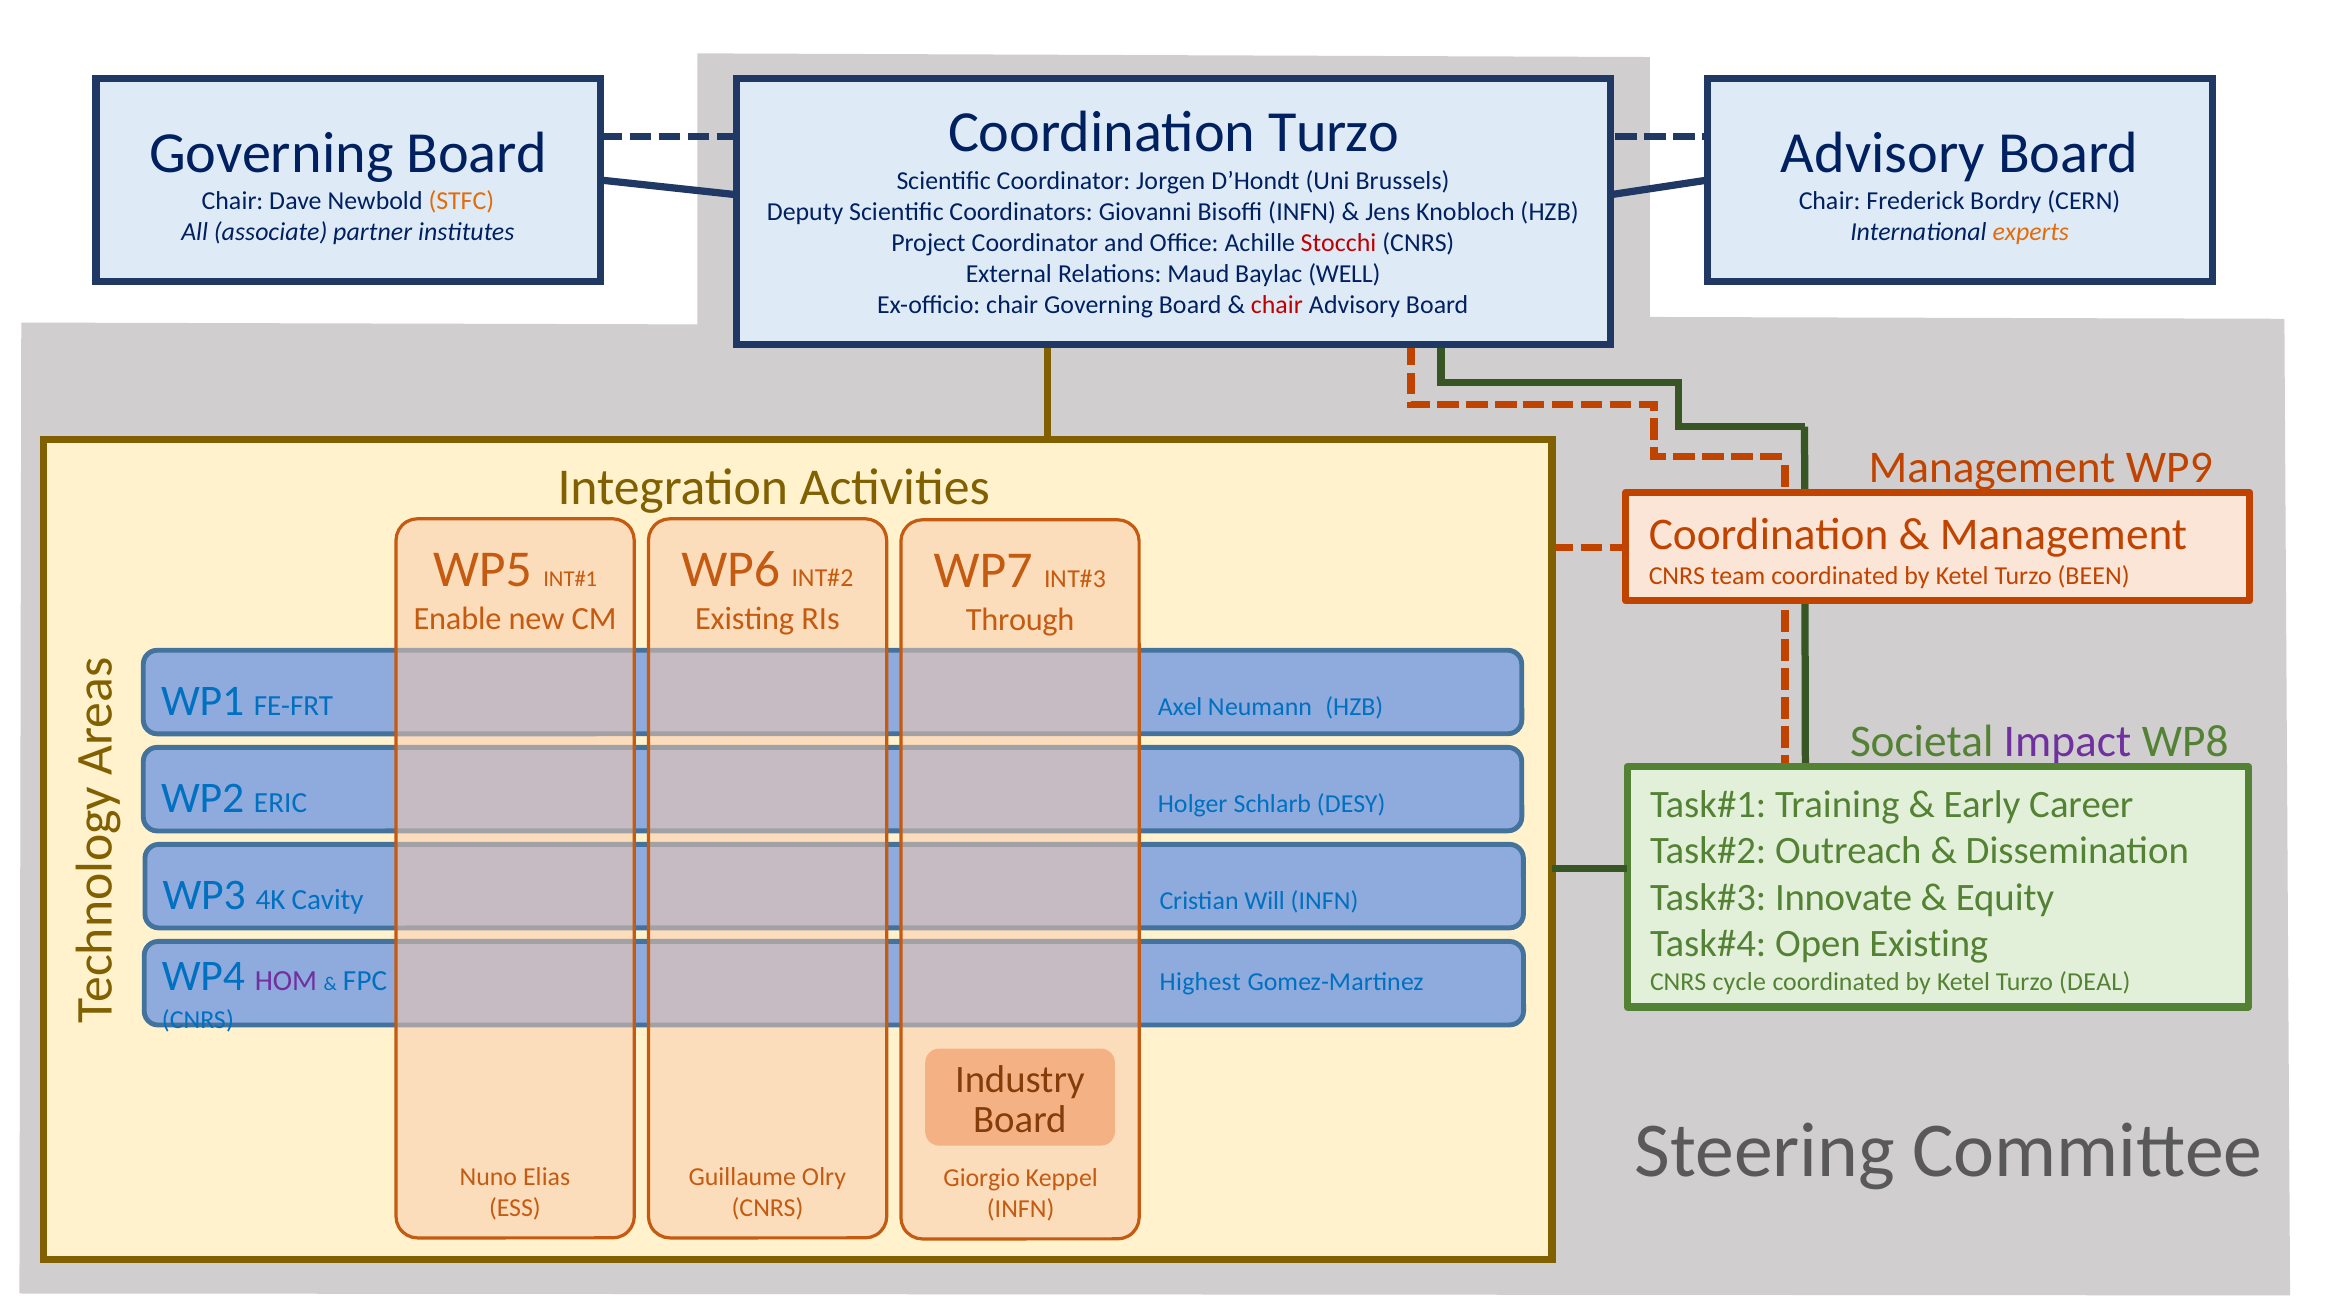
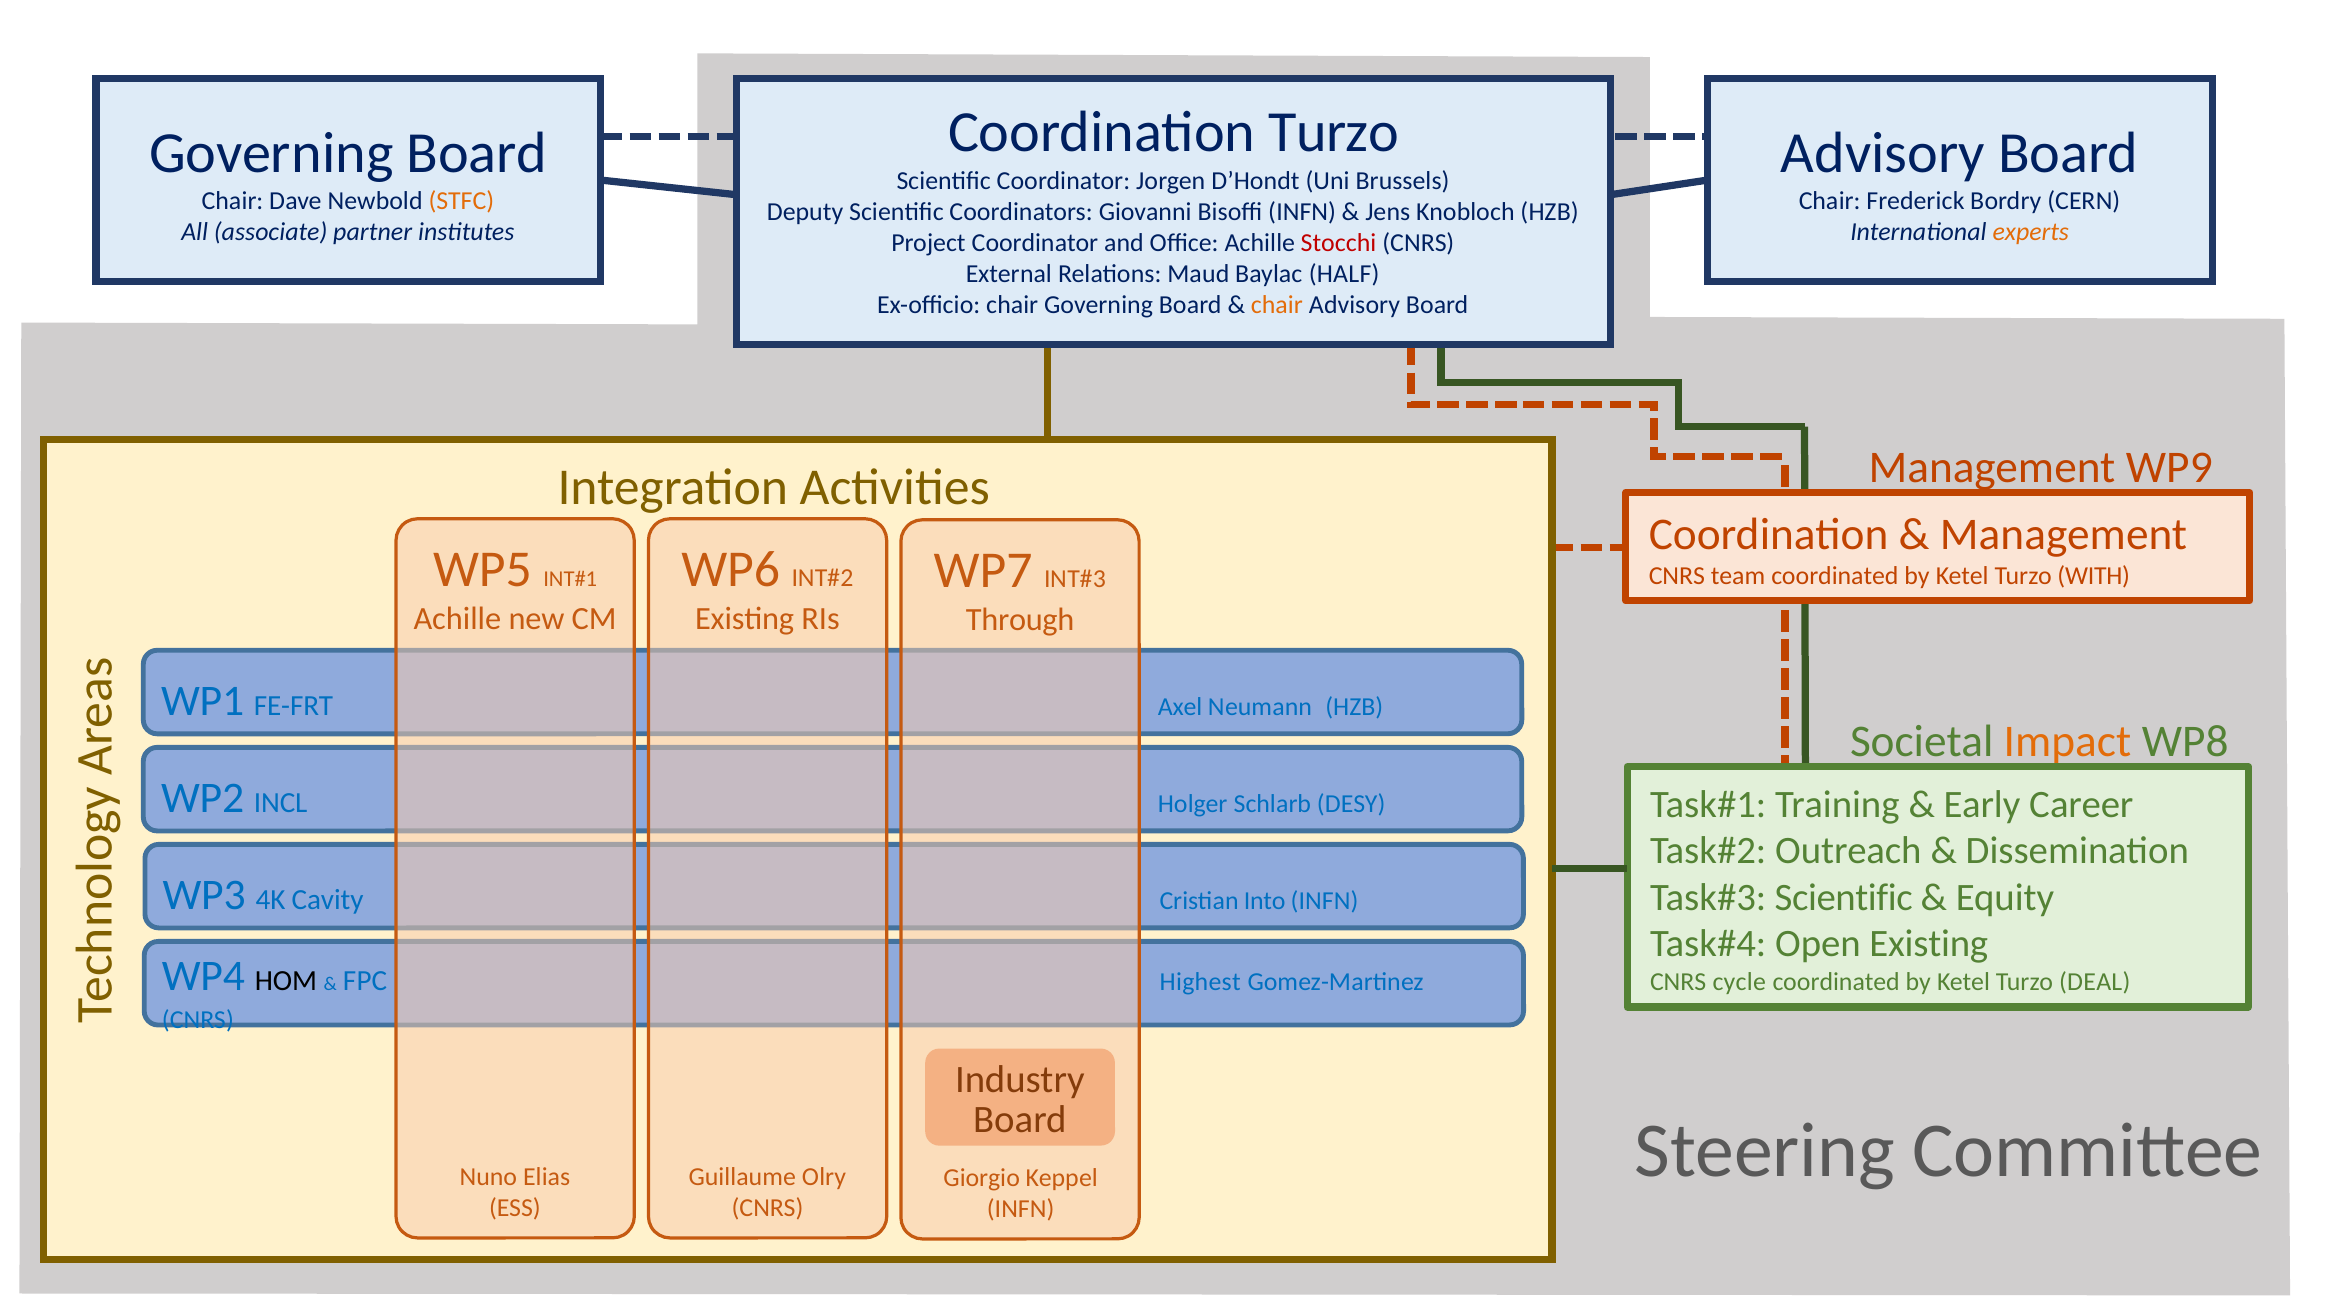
WELL: WELL -> HALF
chair at (1277, 305) colour: red -> orange
BEEN: BEEN -> WITH
Enable at (457, 619): Enable -> Achille
Impact colour: purple -> orange
ERIC: ERIC -> INCL
Will: Will -> Into
Innovate at (1844, 898): Innovate -> Scientific
HOM colour: purple -> black
